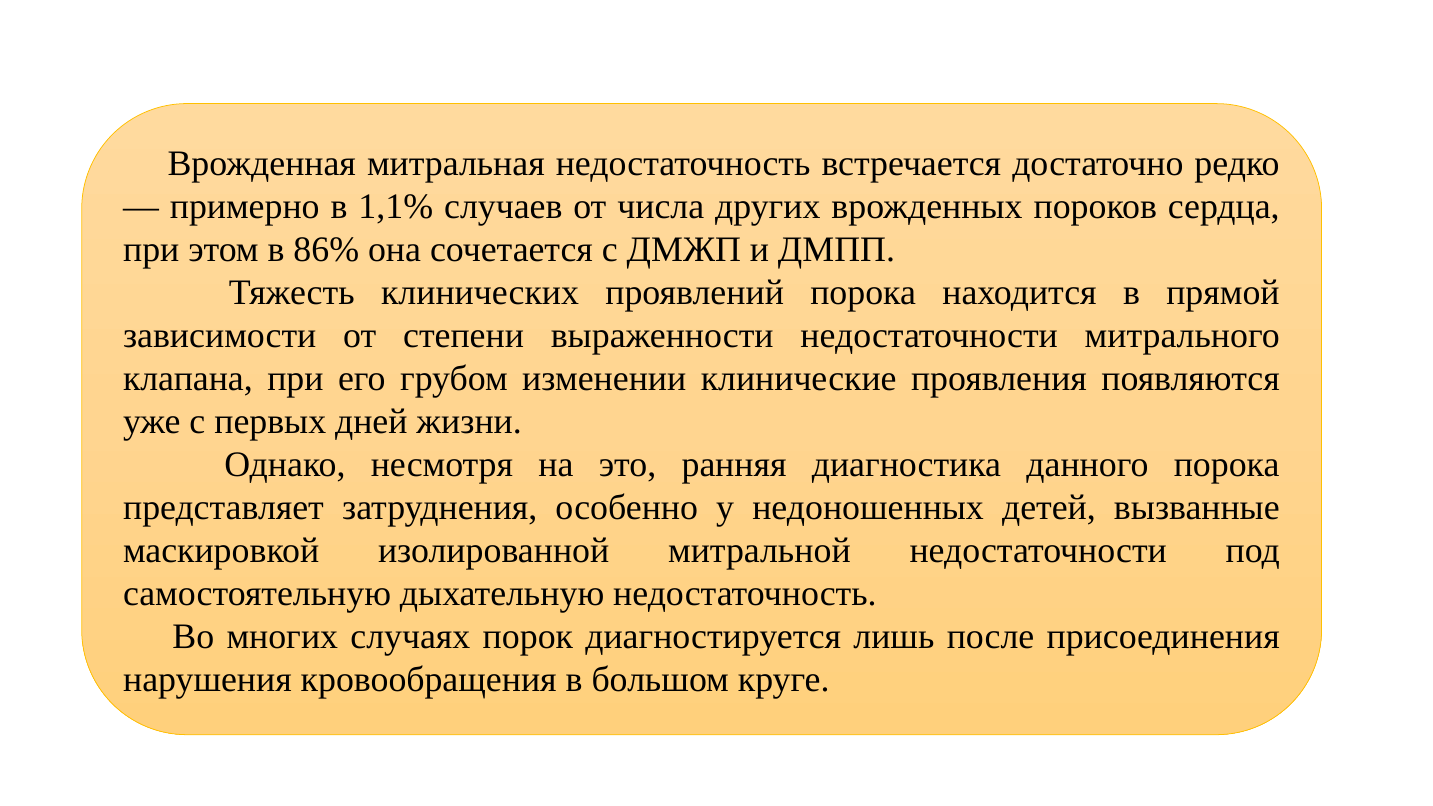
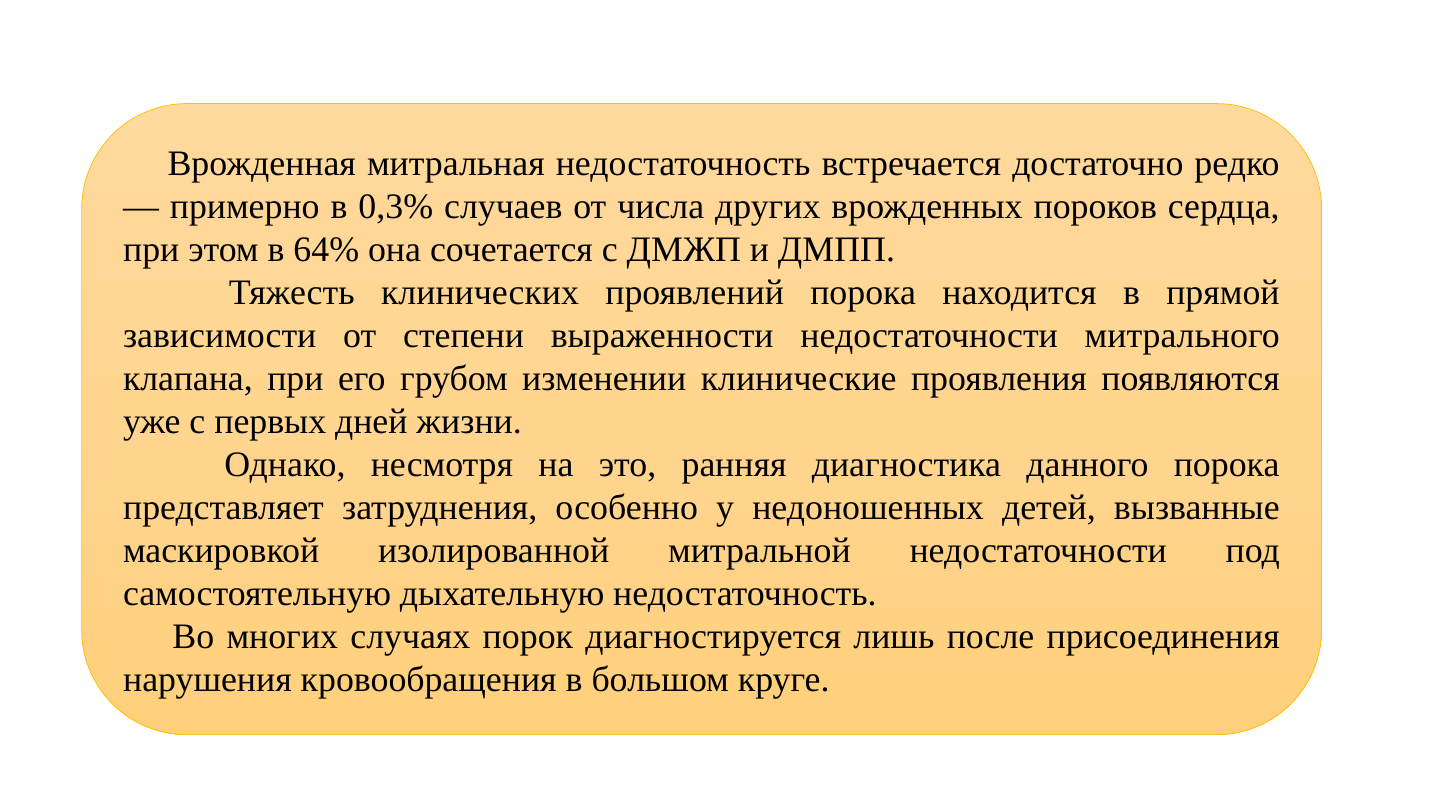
1,1%: 1,1% -> 0,3%
86%: 86% -> 64%
